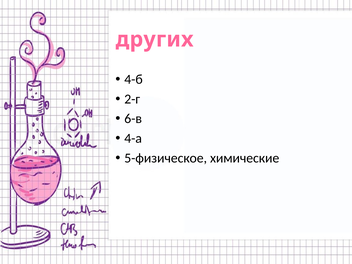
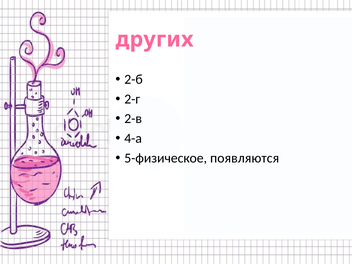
4-б: 4-б -> 2-б
6-в: 6-в -> 2-в
химические: химические -> появляются
